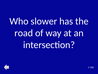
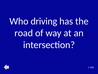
slower: slower -> driving
